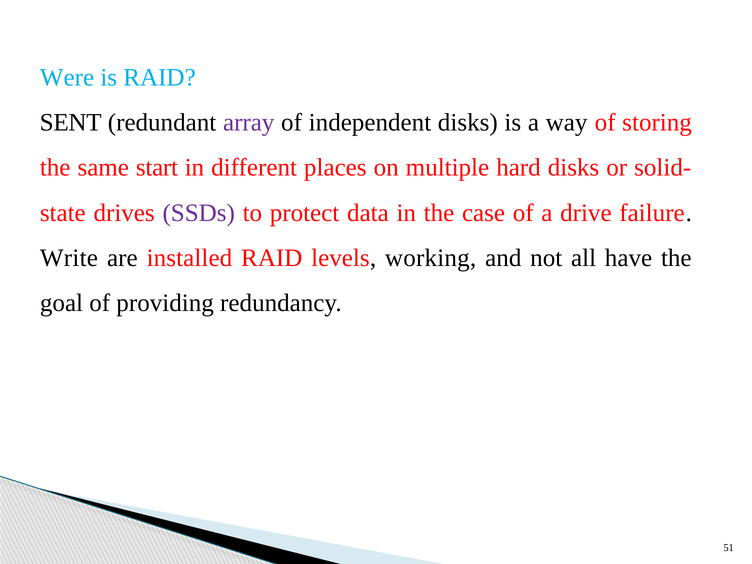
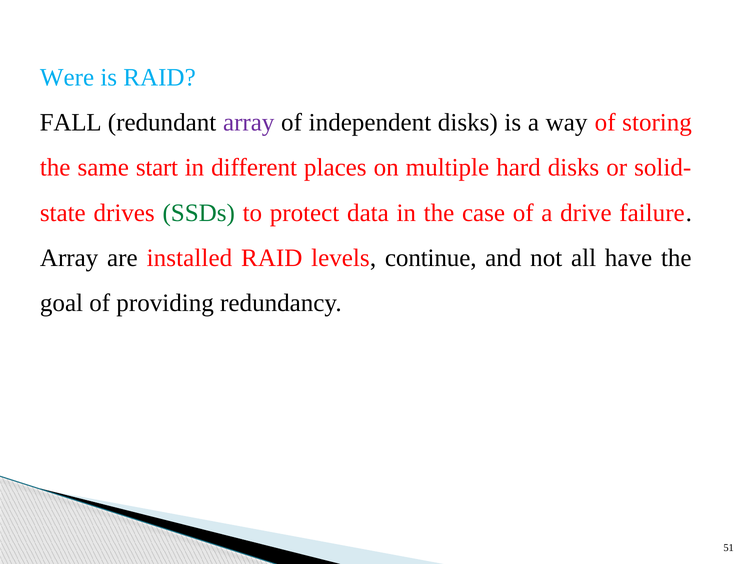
SENT: SENT -> FALL
SSDs colour: purple -> green
Write at (69, 258): Write -> Array
working: working -> continue
